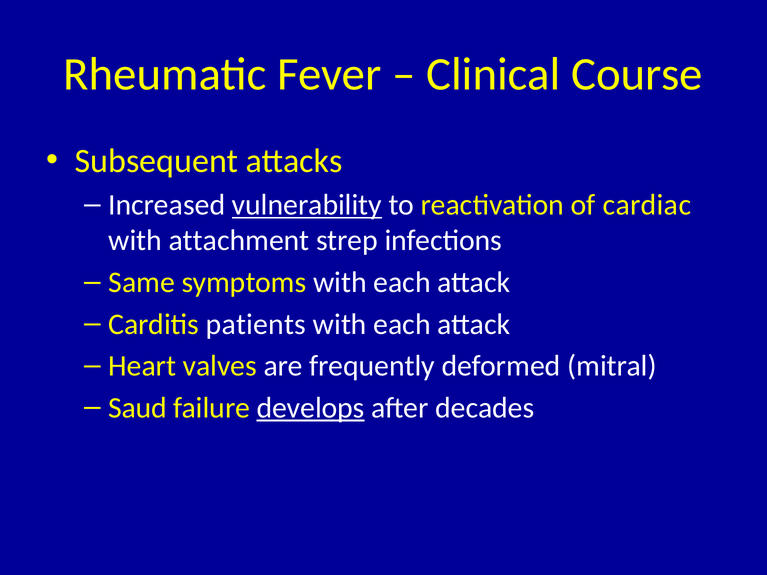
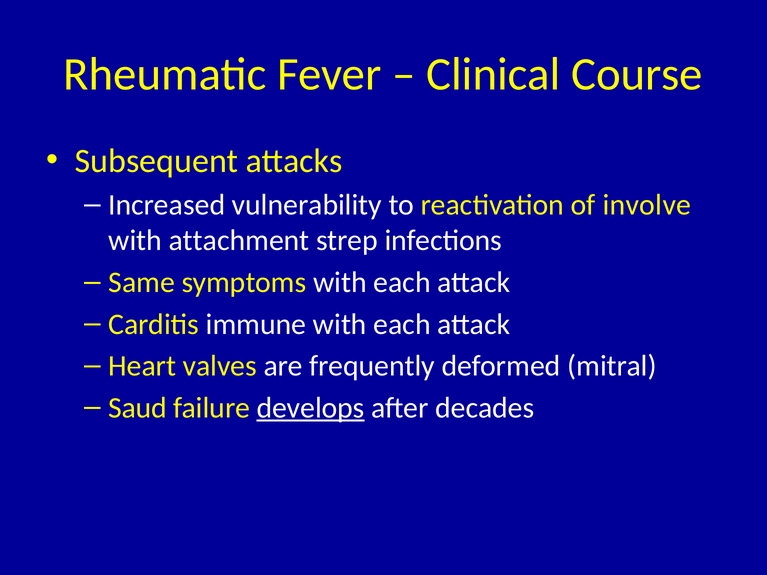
vulnerability underline: present -> none
cardiac: cardiac -> involve
patients: patients -> immune
